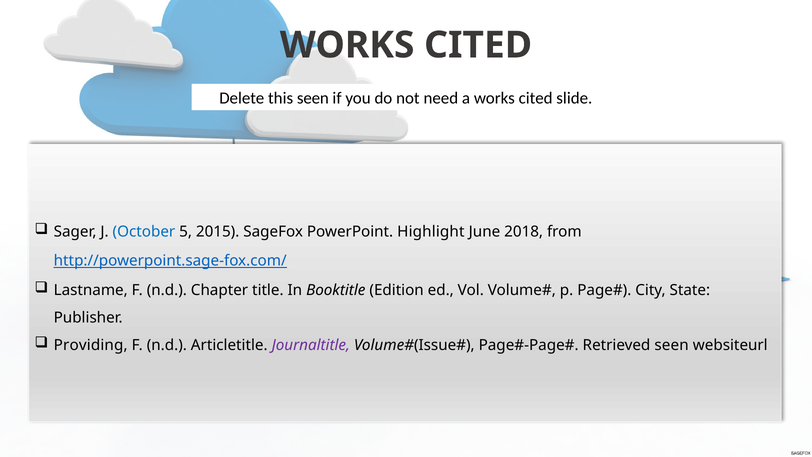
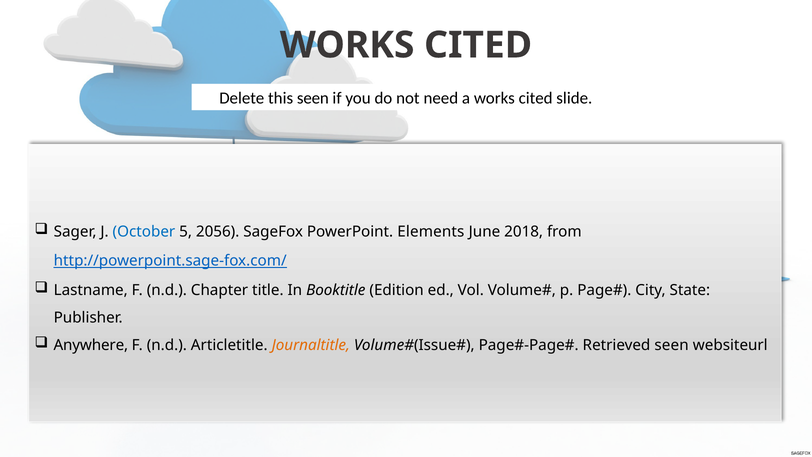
2015: 2015 -> 2056
Highlight: Highlight -> Elements
Providing: Providing -> Anywhere
Journaltitle colour: purple -> orange
